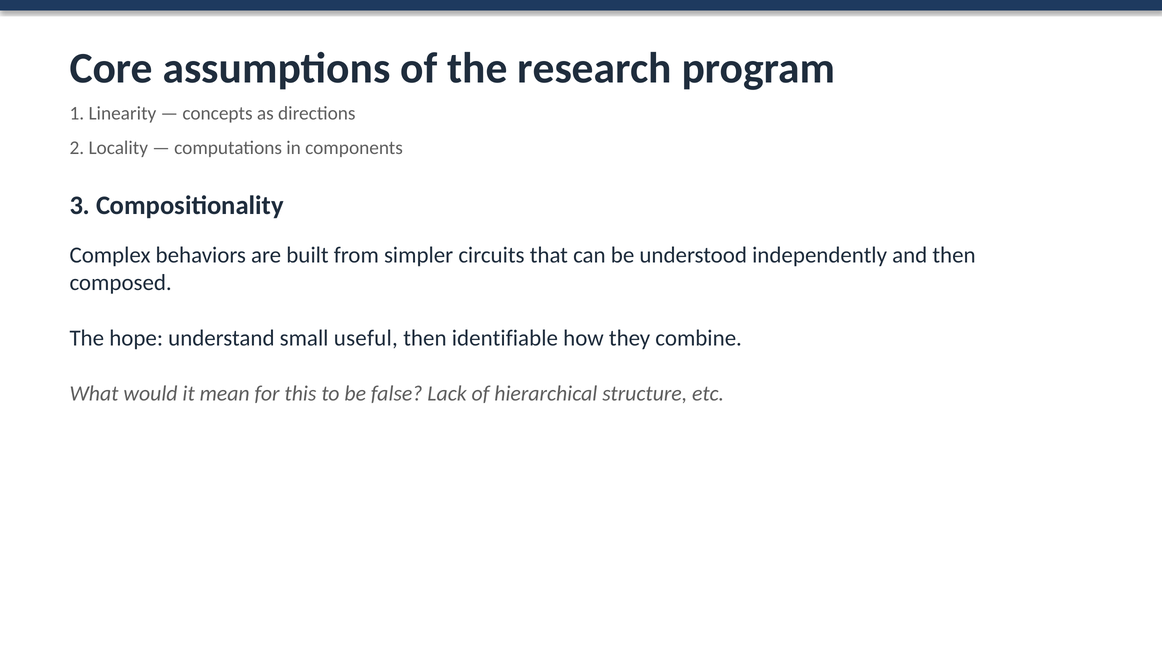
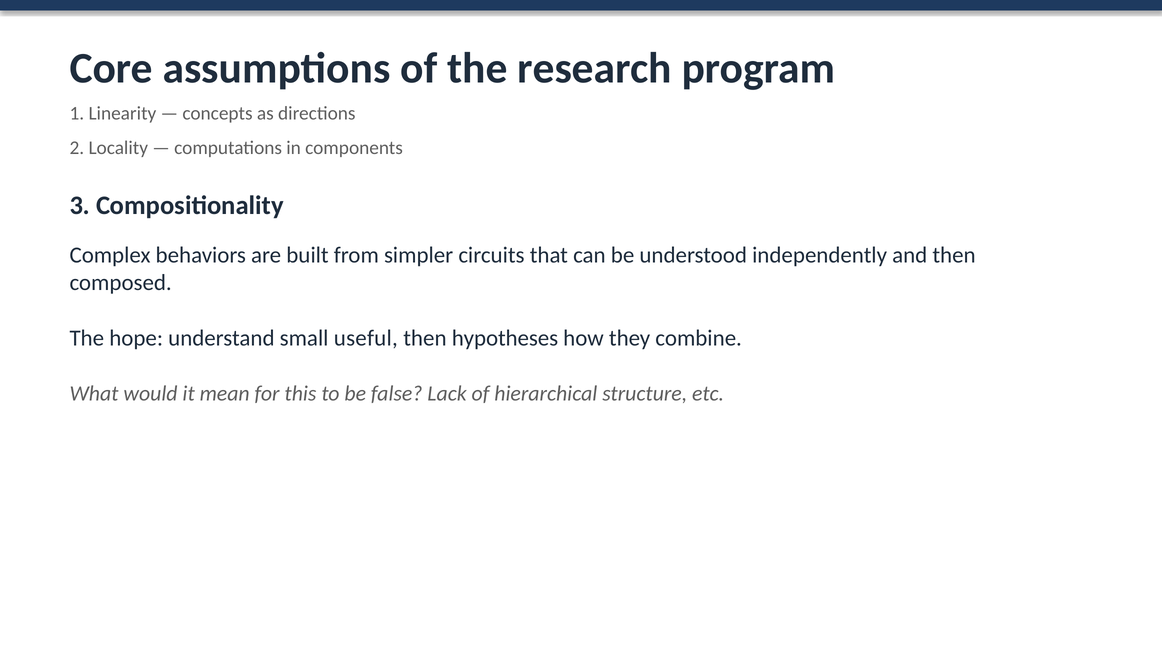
identifiable: identifiable -> hypotheses
